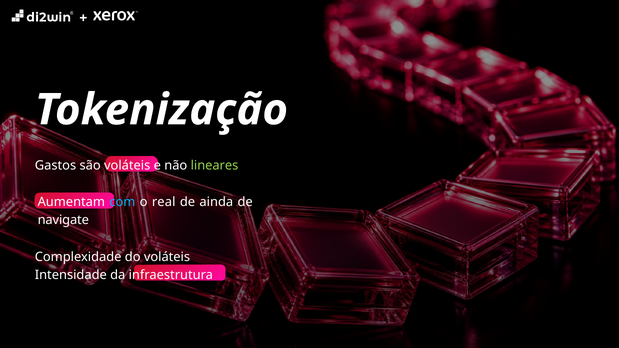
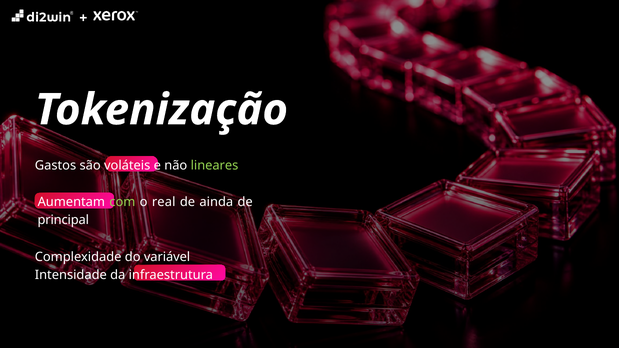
com colour: light blue -> light green
navigate: navigate -> principal
do voláteis: voláteis -> variável
